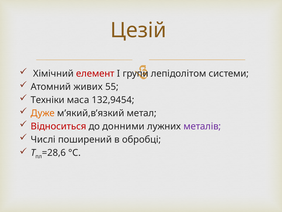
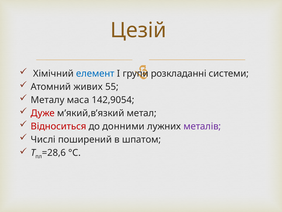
елемент colour: red -> blue
лепідолітом: лепідолітом -> розкладанні
Техніки: Техніки -> Металу
132,9454: 132,9454 -> 142,9054
Дуже colour: orange -> red
обробці: обробці -> шпатом
